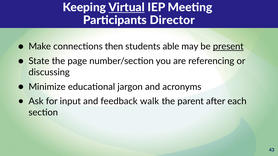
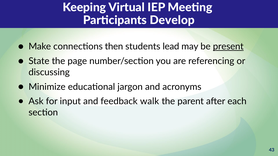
Virtual underline: present -> none
Director: Director -> Develop
able: able -> lead
